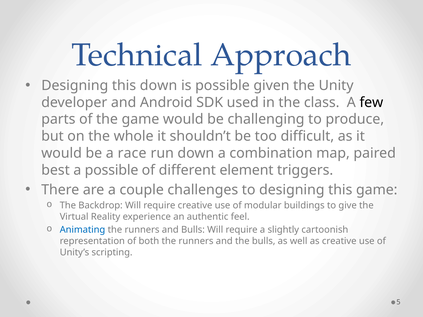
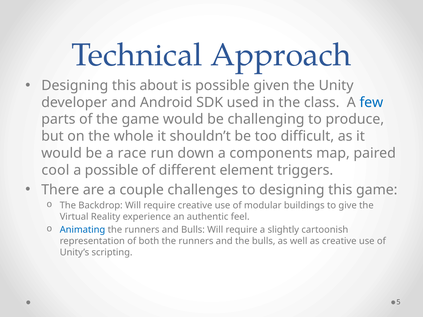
this down: down -> about
few colour: black -> blue
combination: combination -> components
best: best -> cool
